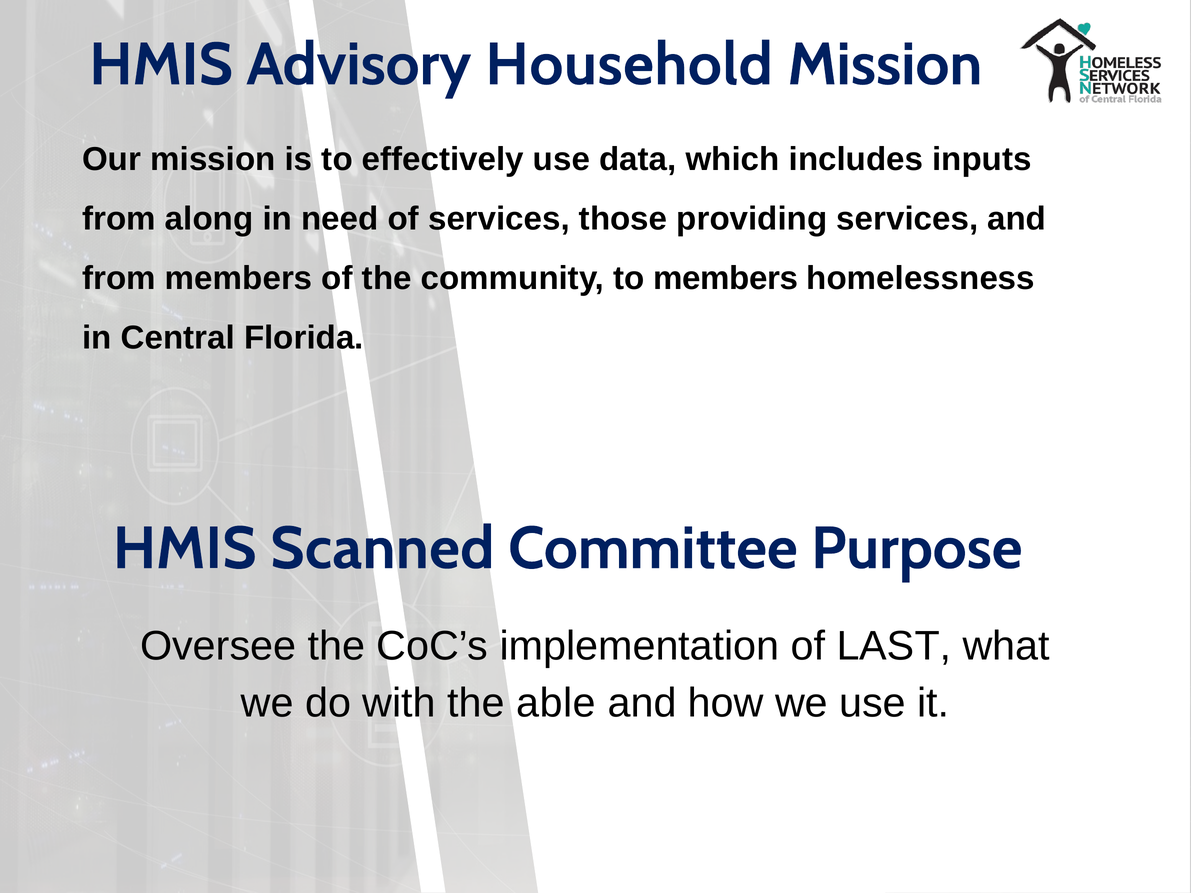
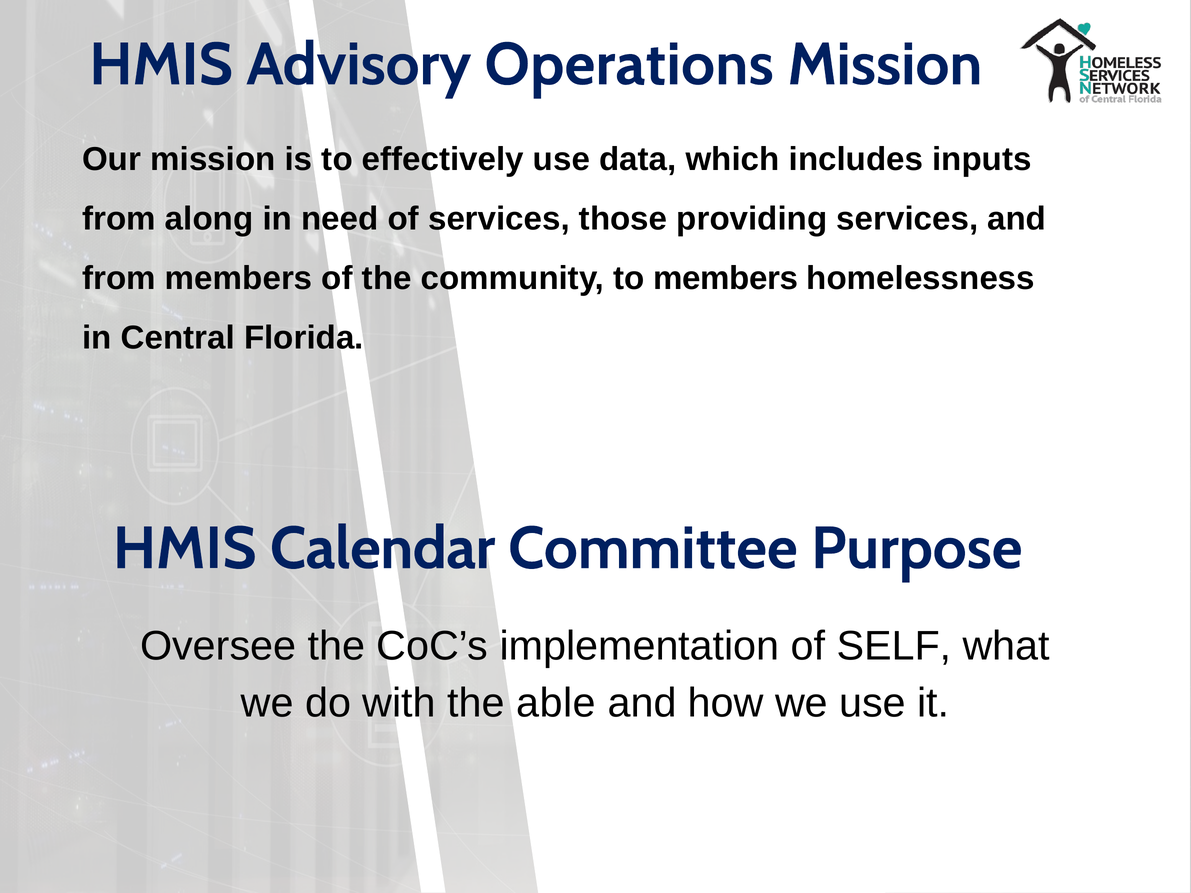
Household: Household -> Operations
Scanned: Scanned -> Calendar
LAST: LAST -> SELF
